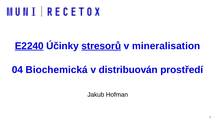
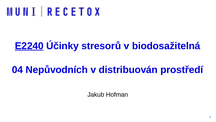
stresorů underline: present -> none
mineralisation: mineralisation -> biodosažitelná
Biochemická: Biochemická -> Nepůvodních
